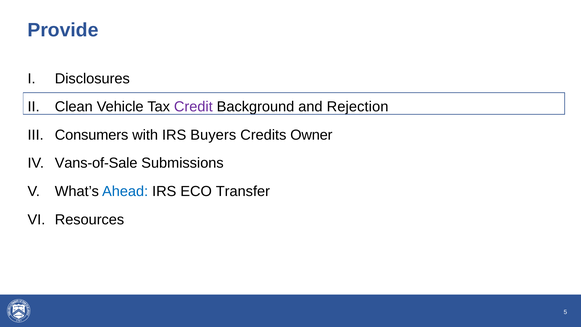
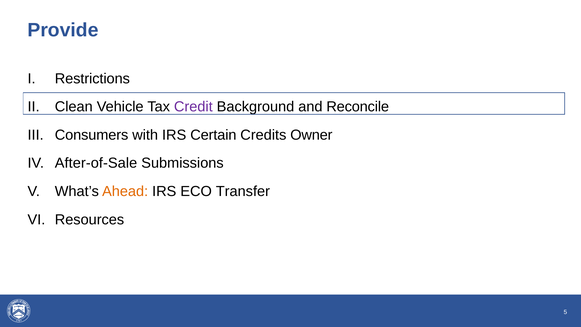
Disclosures: Disclosures -> Restrictions
Rejection: Rejection -> Reconcile
Buyers: Buyers -> Certain
Vans-of-Sale: Vans-of-Sale -> After-of-Sale
Ahead colour: blue -> orange
